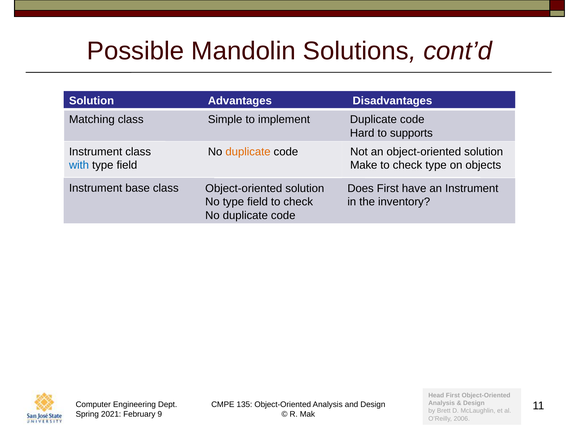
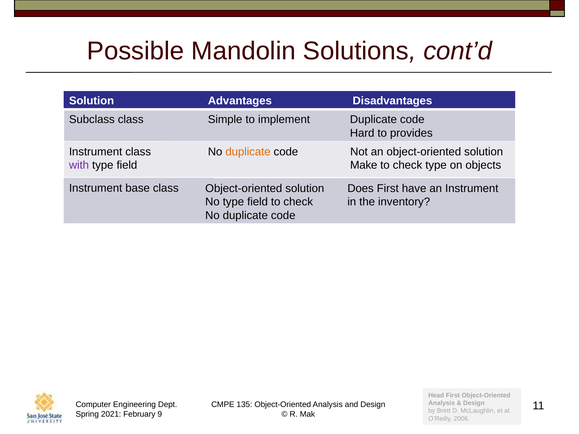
Matching: Matching -> Subclass
supports: supports -> provides
with colour: blue -> purple
